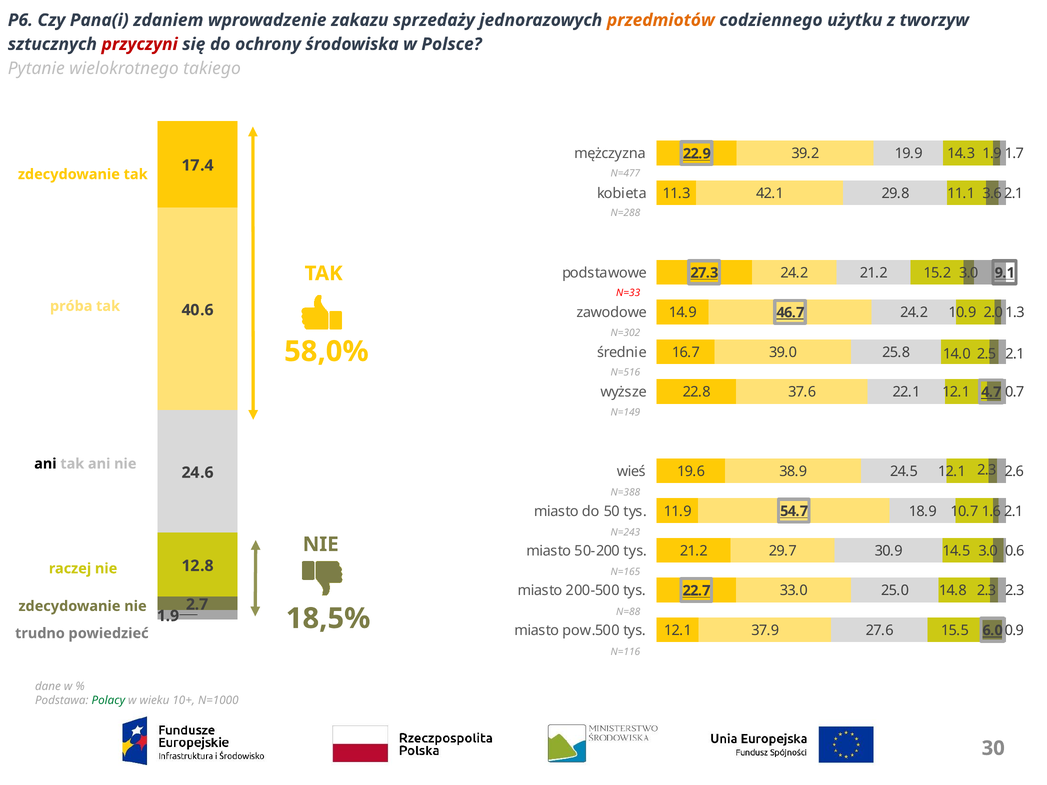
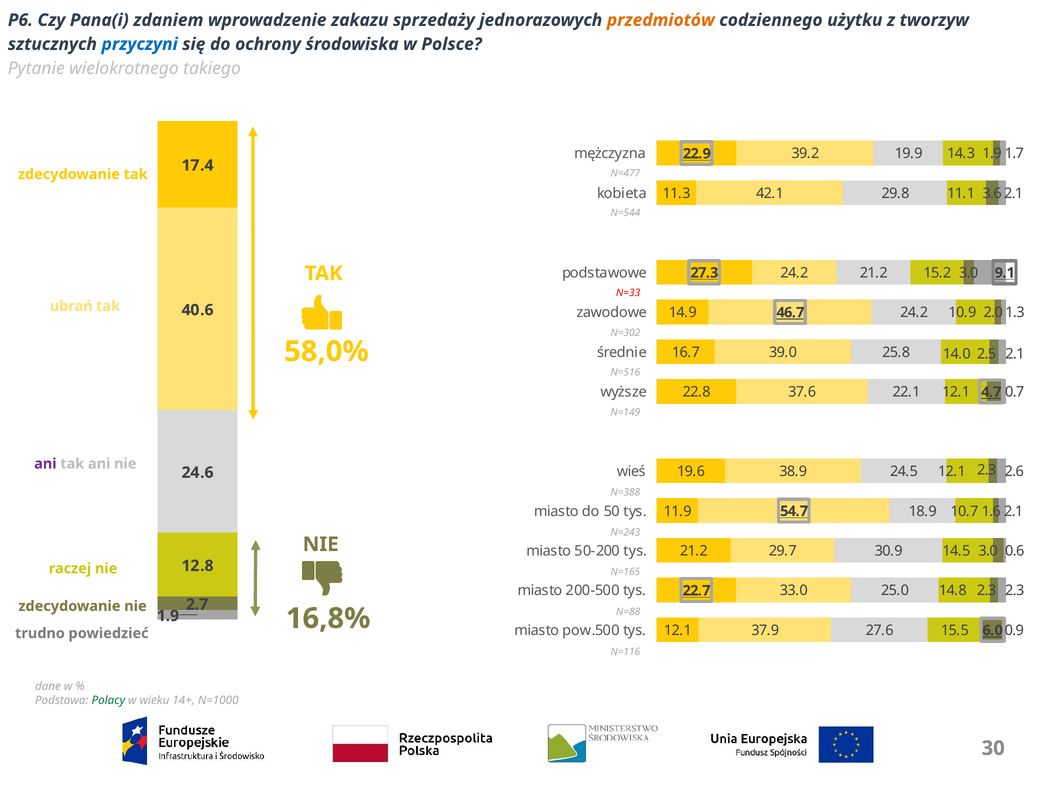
przyczyni colour: red -> blue
N=288: N=288 -> N=544
próba: próba -> ubrań
ani at (45, 464) colour: black -> purple
18,5%: 18,5% -> 16,8%
10+: 10+ -> 14+
